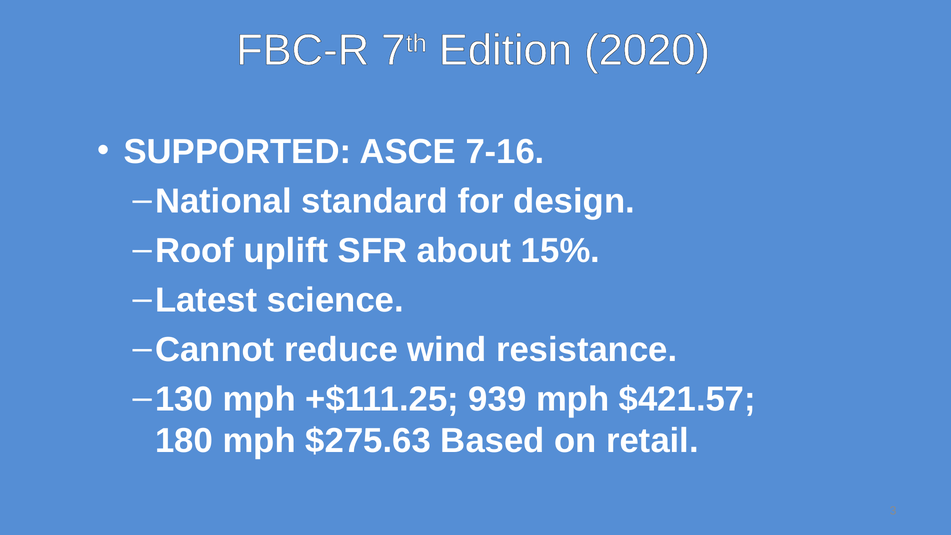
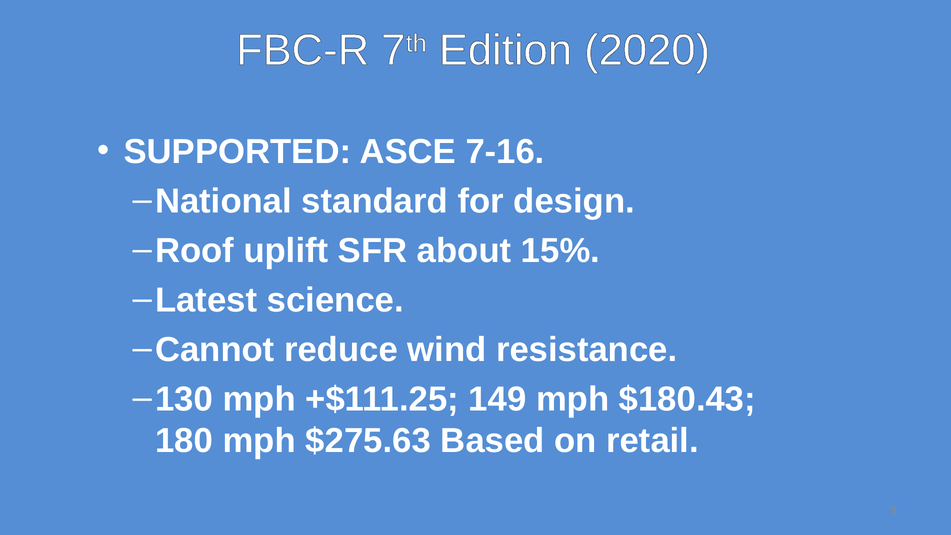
939: 939 -> 149
$421.57: $421.57 -> $180.43
